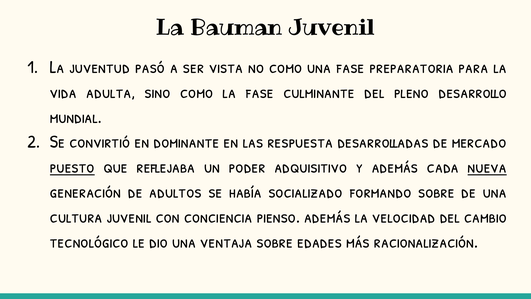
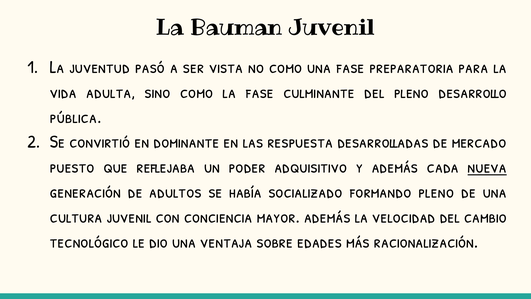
mundial: mundial -> pública
puesto underline: present -> none
formando sobre: sobre -> pleno
pienso: pienso -> mayor
